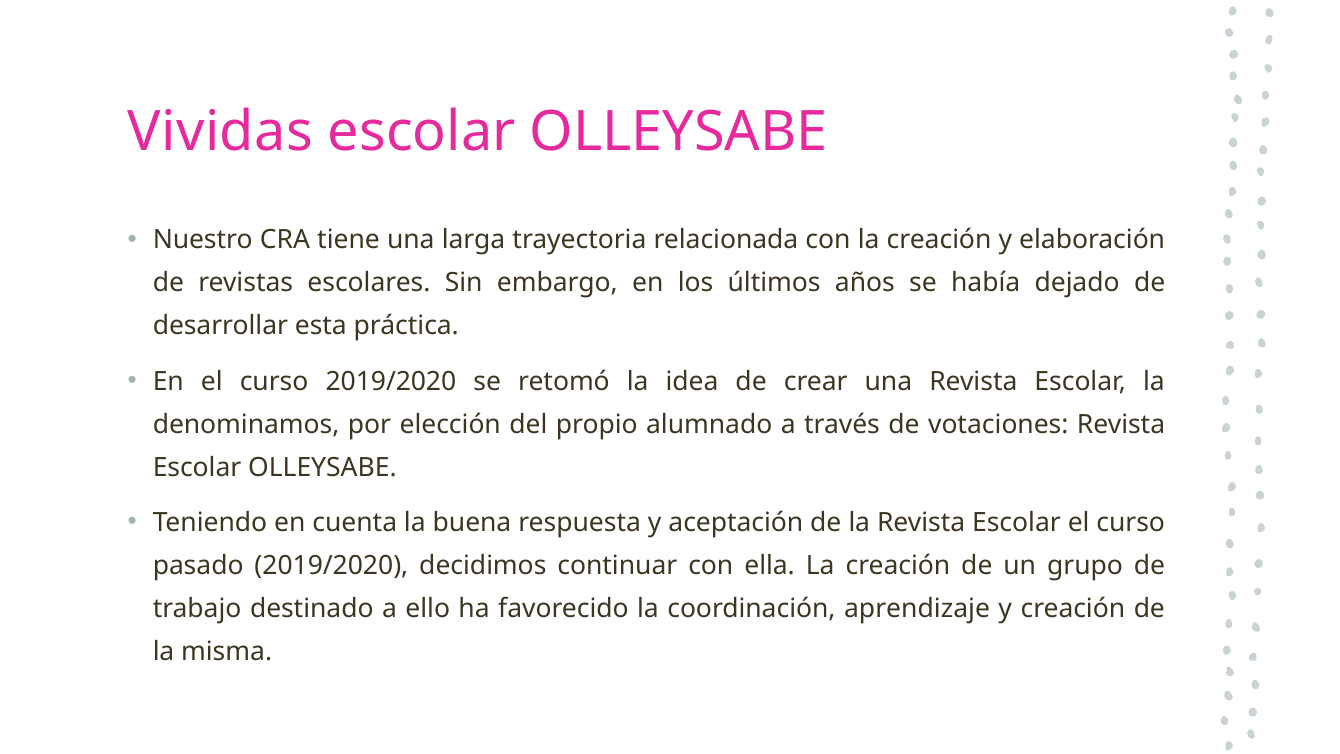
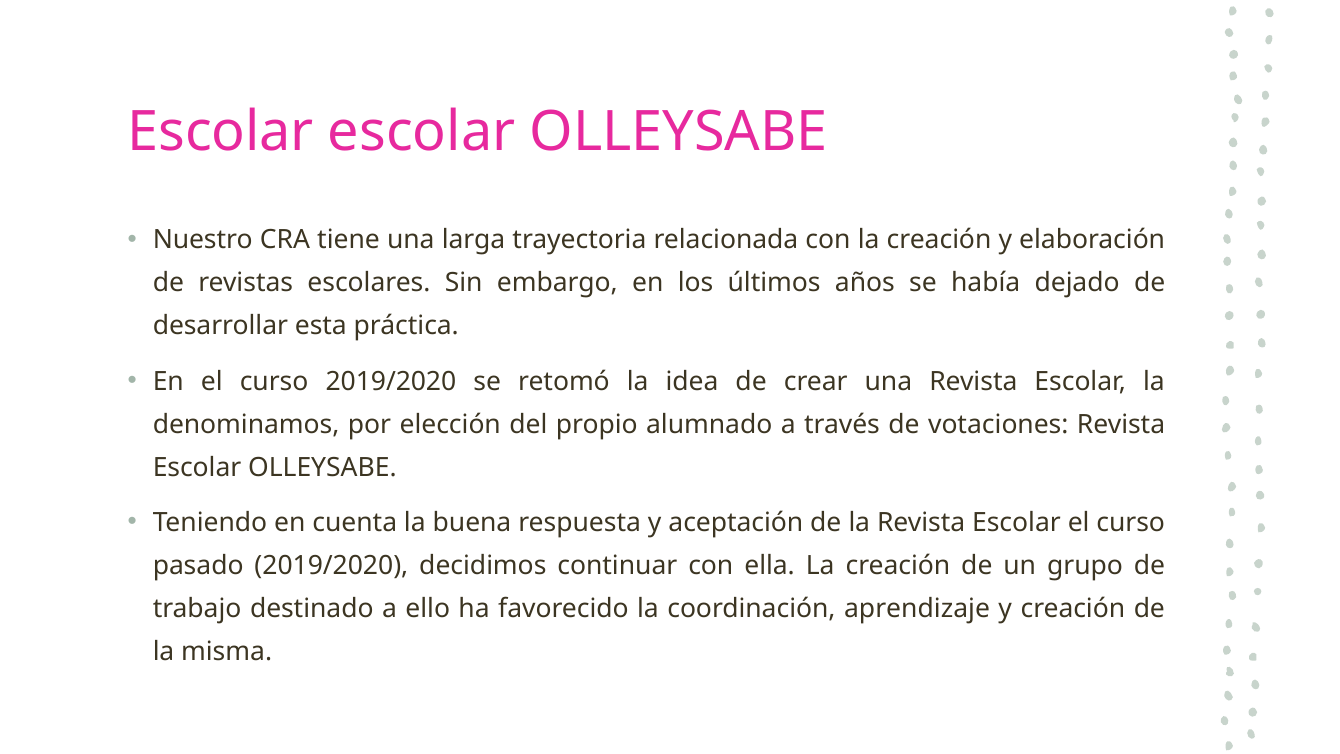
Vividas at (220, 132): Vividas -> Escolar
